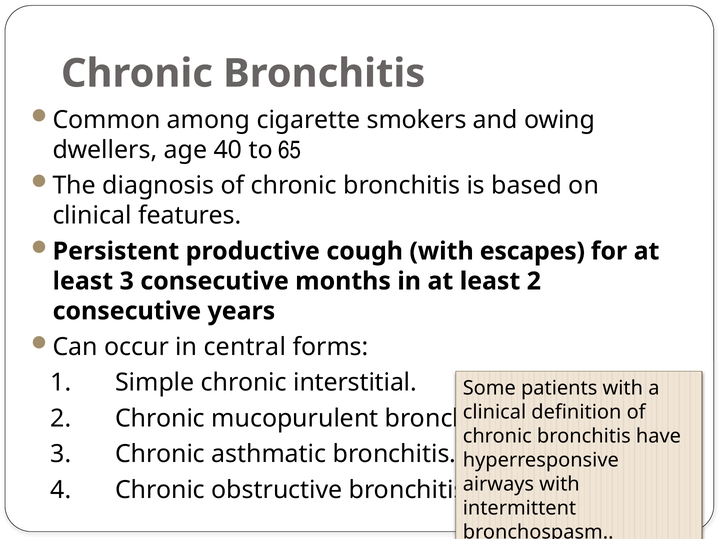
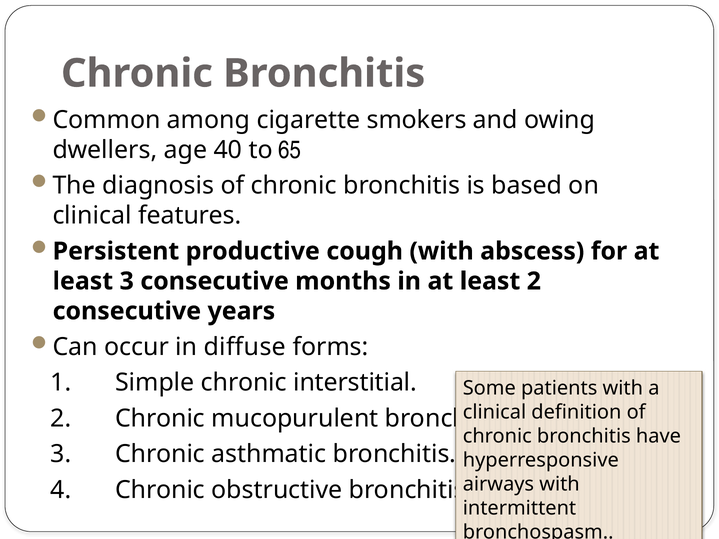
escapes: escapes -> abscess
central: central -> diffuse
